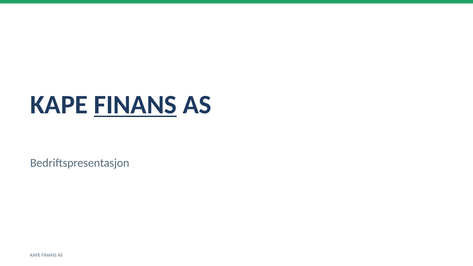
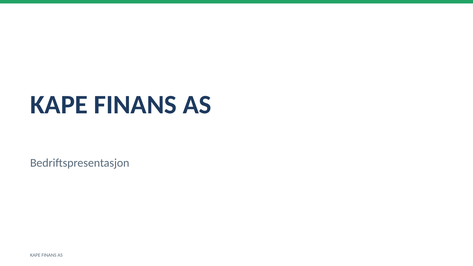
FINANS at (135, 105) underline: present -> none
